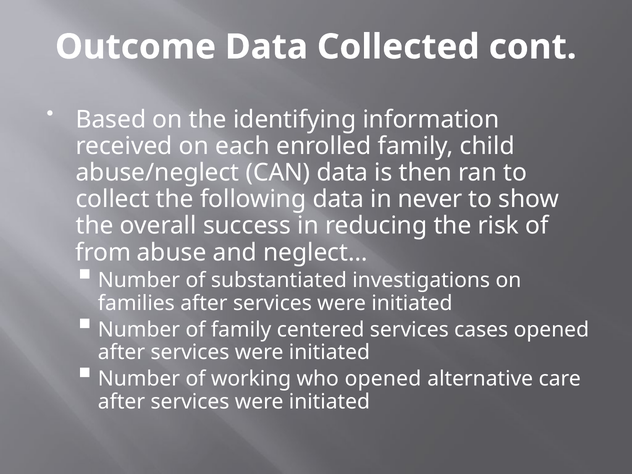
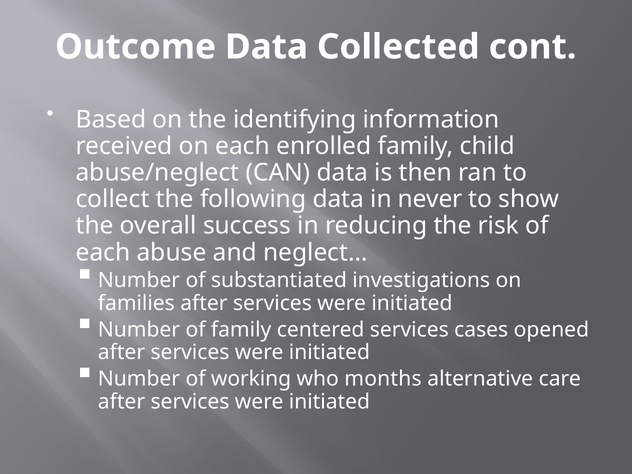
from at (103, 252): from -> each
who opened: opened -> months
